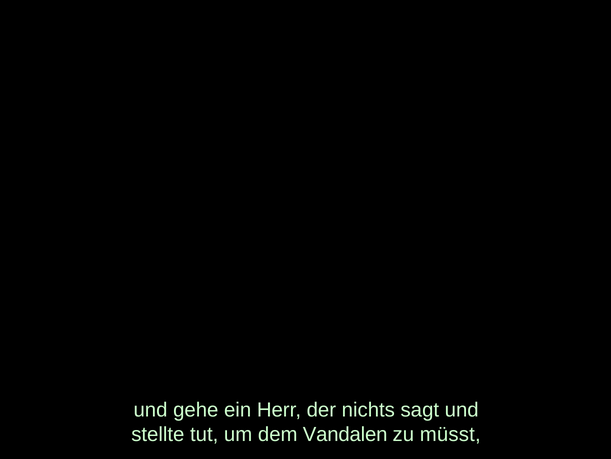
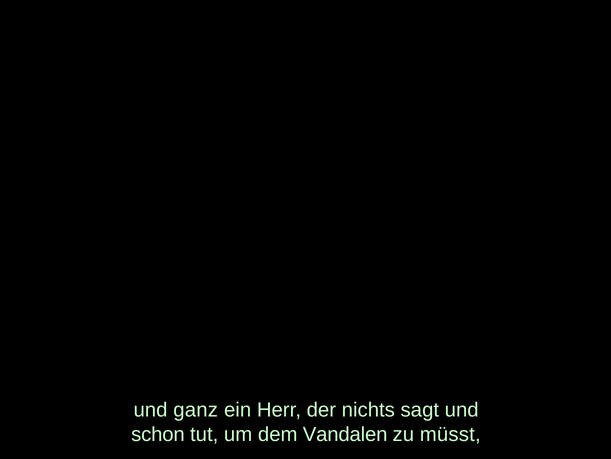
gehe: gehe -> ganz
stellte: stellte -> schon
